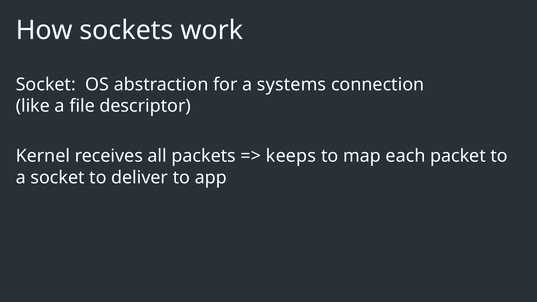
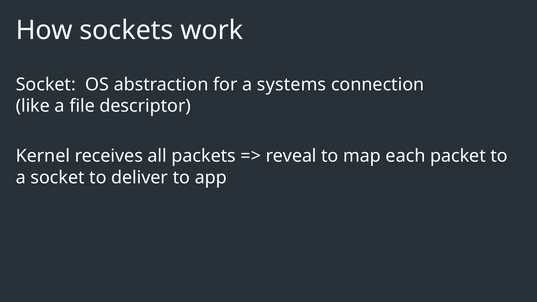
keeps: keeps -> reveal
